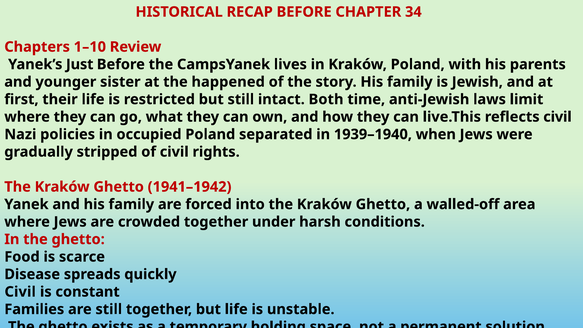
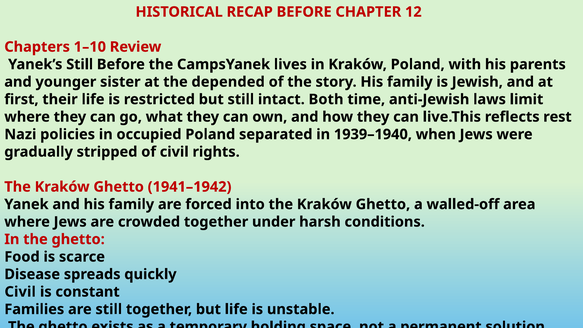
34: 34 -> 12
Yanek’s Just: Just -> Still
happened: happened -> depended
reflects civil: civil -> rest
